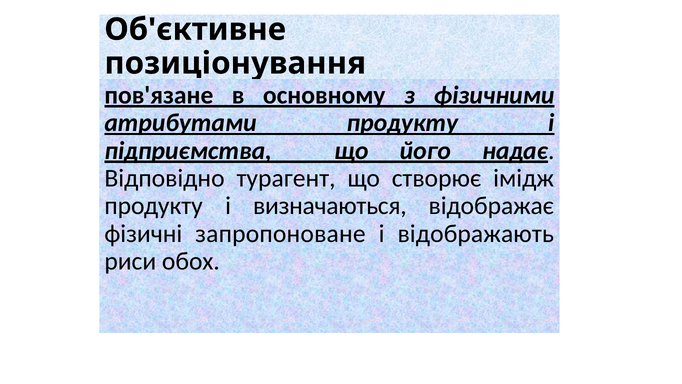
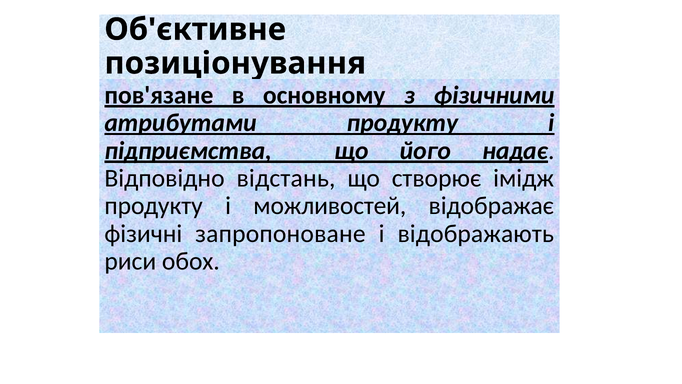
турагент: турагент -> відстань
визначаються: визначаються -> можливостей
